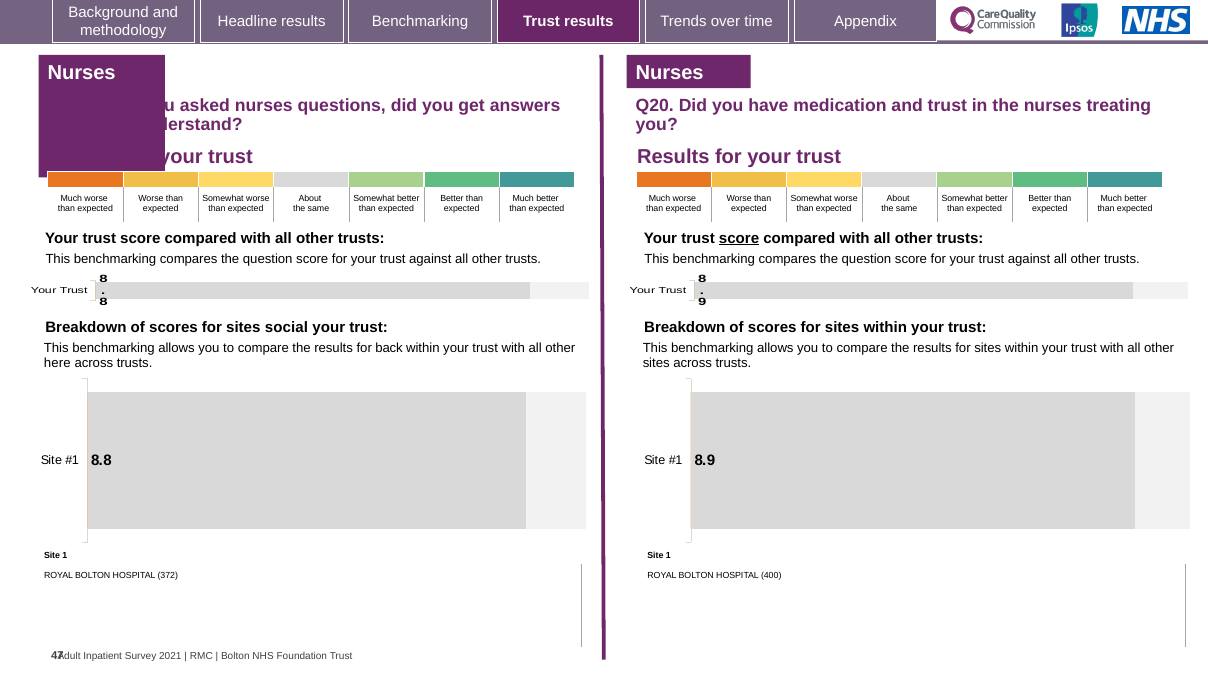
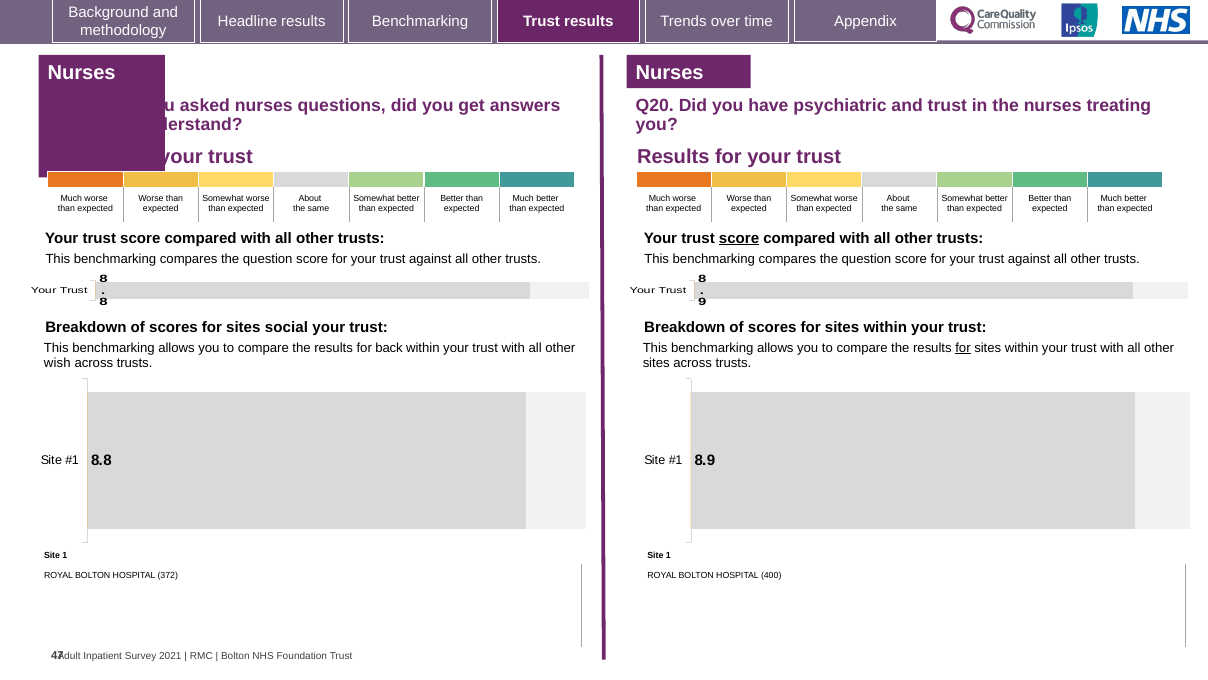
medication: medication -> psychiatric
for at (963, 347) underline: none -> present
here: here -> wish
